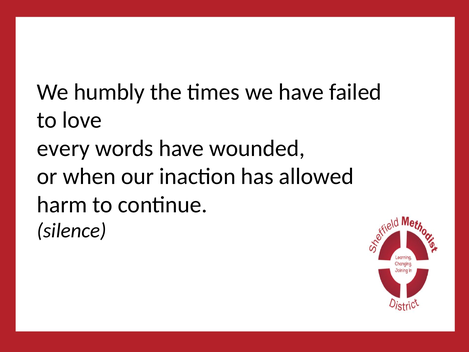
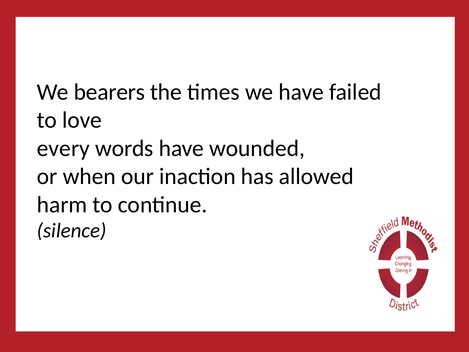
humbly: humbly -> bearers
